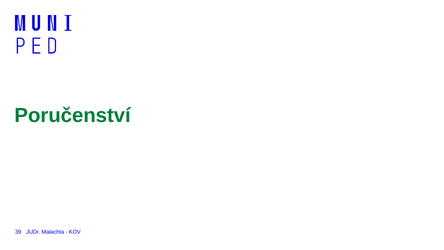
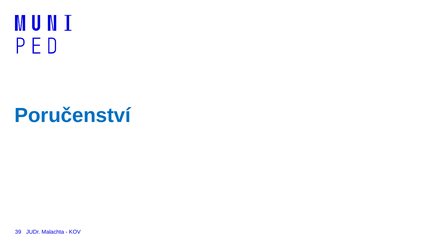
Poručenství colour: green -> blue
